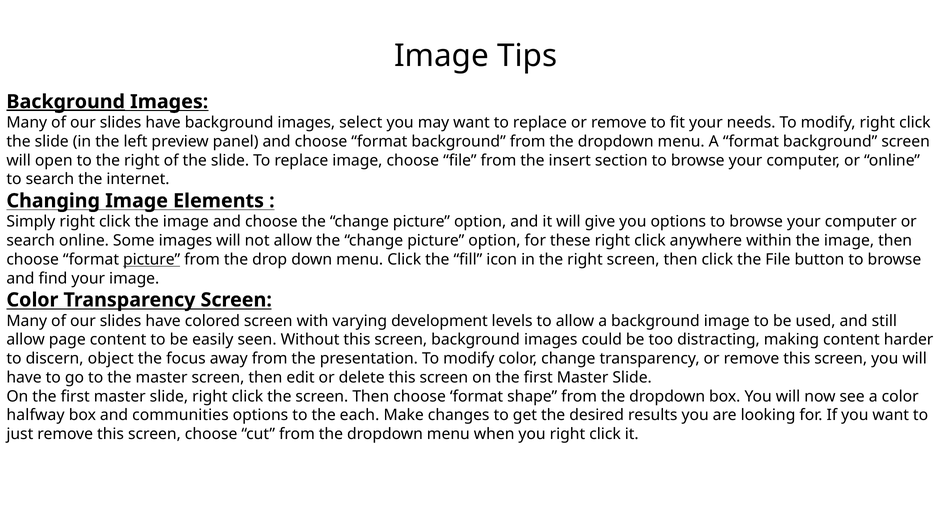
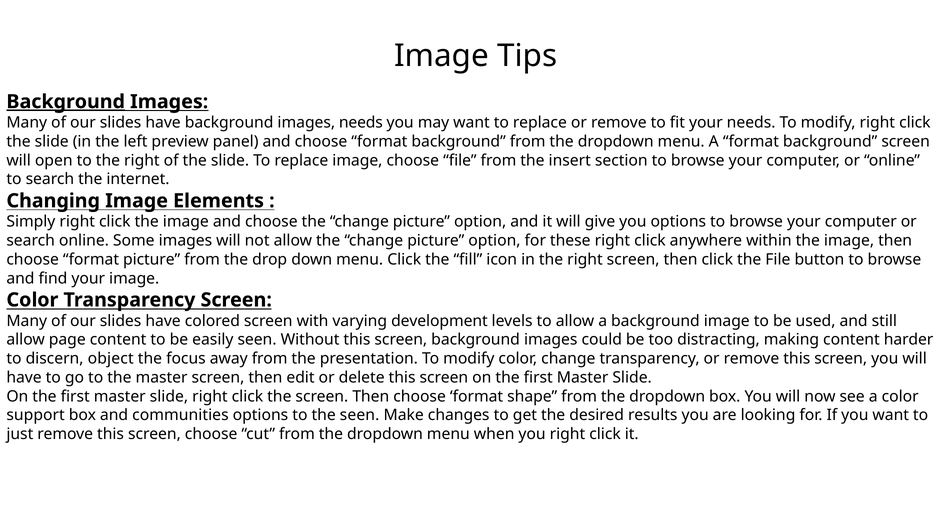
images select: select -> needs
picture at (152, 260) underline: present -> none
halfway: halfway -> support
the each: each -> seen
